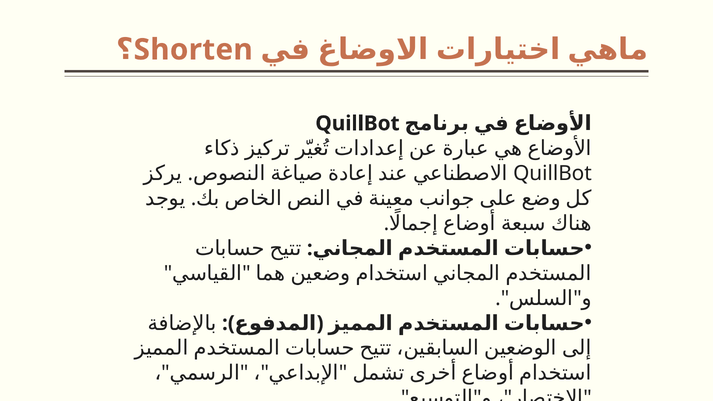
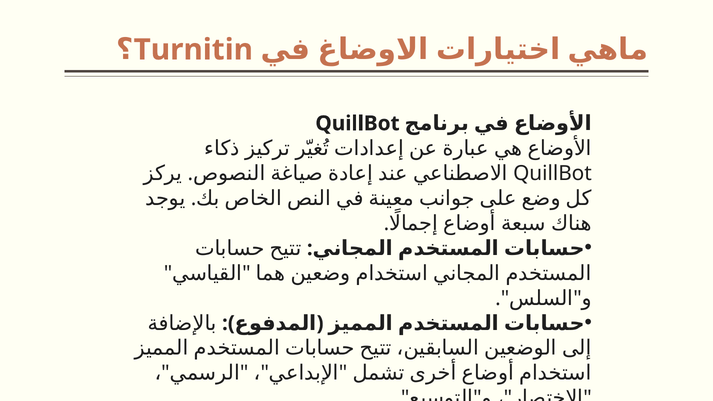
Shorten: Shorten -> Turnitin
